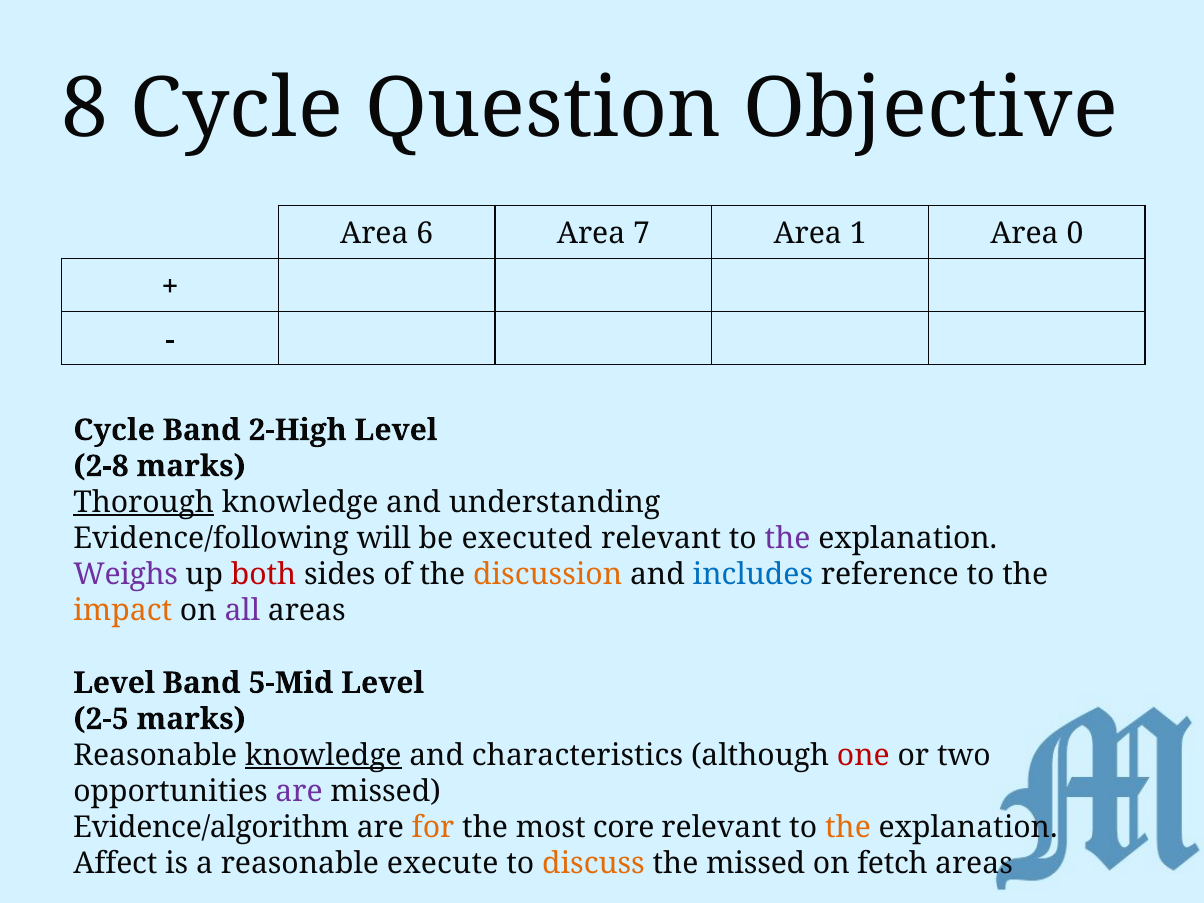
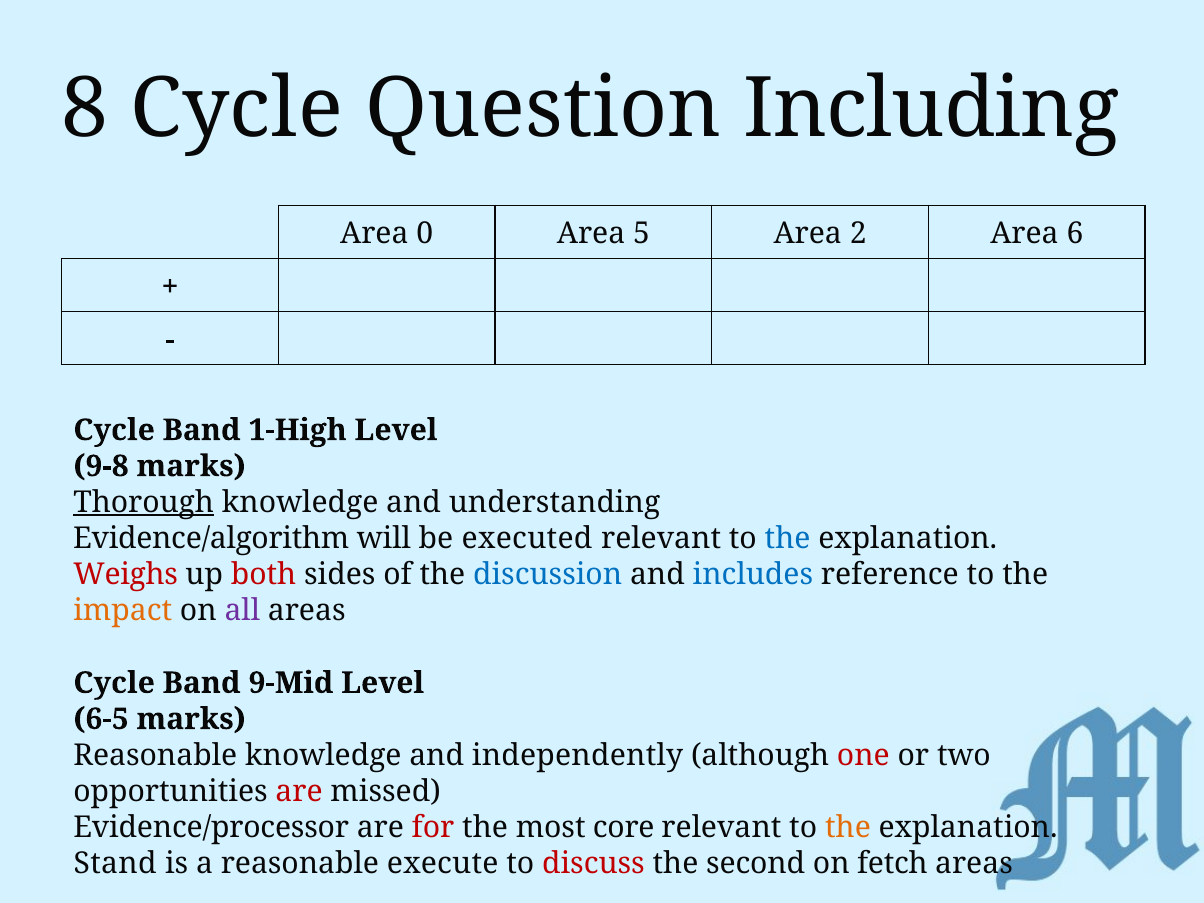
Objective: Objective -> Including
6: 6 -> 0
7: 7 -> 5
1: 1 -> 2
0: 0 -> 6
2-High: 2-High -> 1-High
2-8: 2-8 -> 9-8
Evidence/following: Evidence/following -> Evidence/algorithm
the at (788, 539) colour: purple -> blue
Weighs colour: purple -> red
discussion colour: orange -> blue
Level at (114, 683): Level -> Cycle
5-Mid: 5-Mid -> 9-Mid
2-5: 2-5 -> 6-5
knowledge at (323, 755) underline: present -> none
characteristics: characteristics -> independently
are at (299, 791) colour: purple -> red
Evidence/algorithm: Evidence/algorithm -> Evidence/processor
for colour: orange -> red
Affect: Affect -> Stand
discuss colour: orange -> red
the missed: missed -> second
